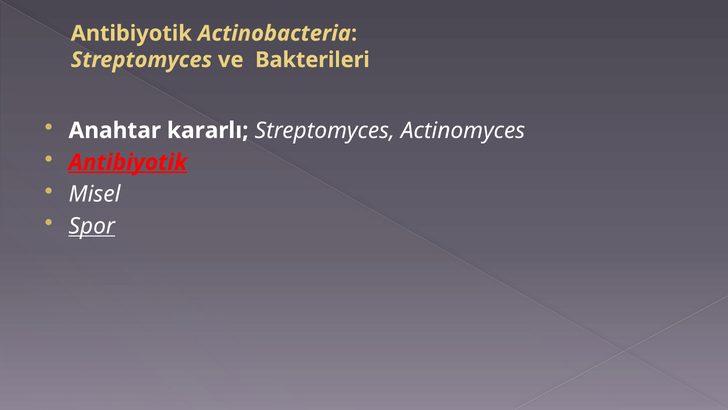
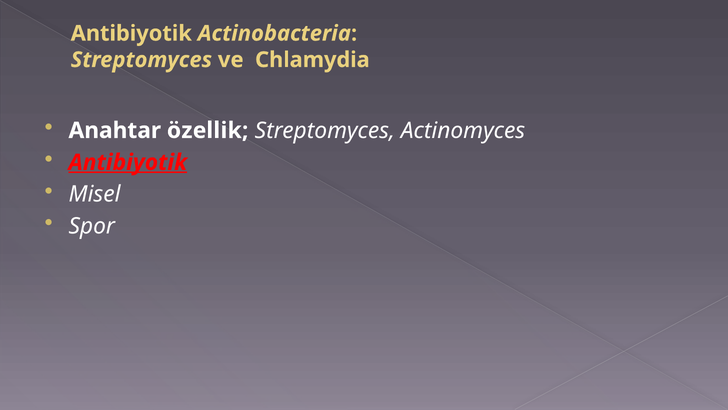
Bakterileri: Bakterileri -> Chlamydia
kararlı: kararlı -> özellik
Spor underline: present -> none
